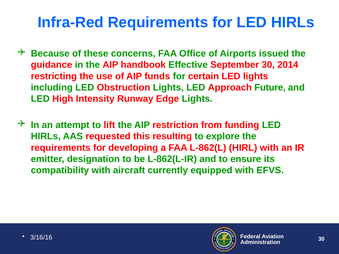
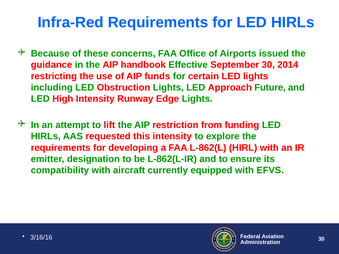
this resulting: resulting -> intensity
